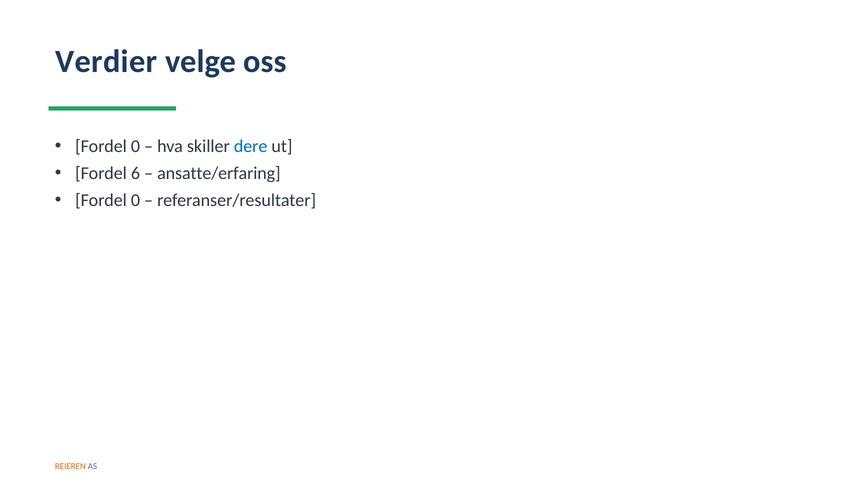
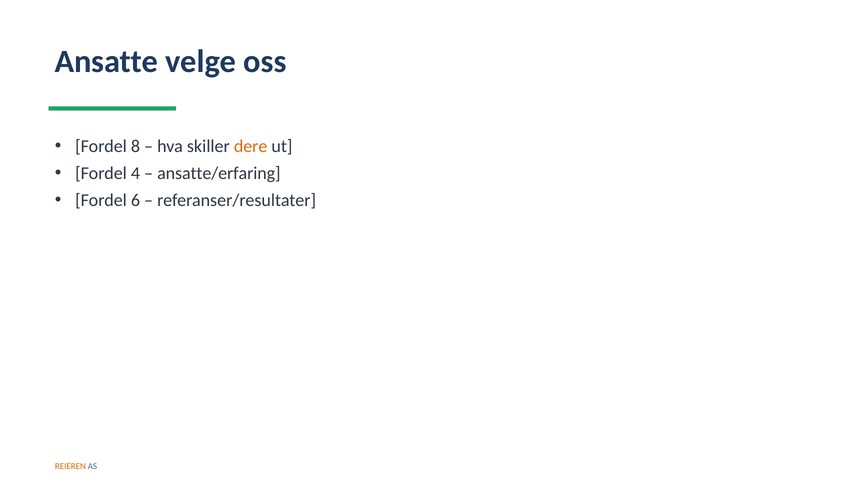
Verdier: Verdier -> Ansatte
0 at (135, 146): 0 -> 8
dere colour: blue -> orange
6: 6 -> 4
0 at (135, 200): 0 -> 6
